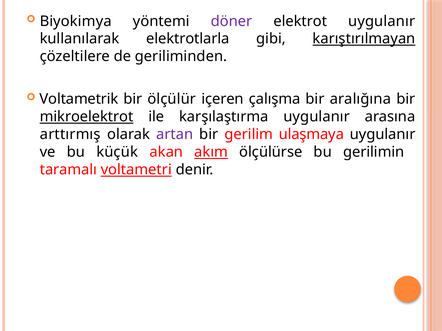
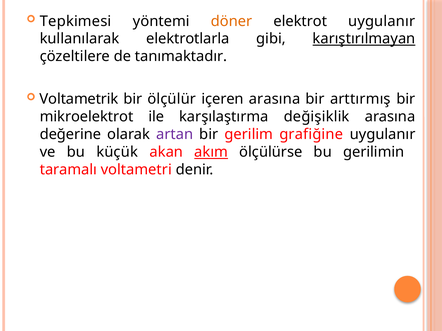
Biyokimya: Biyokimya -> Tepkimesi
döner colour: purple -> orange
geriliminden: geriliminden -> tanımaktadır
içeren çalışma: çalışma -> arasına
aralığına: aralığına -> arttırmış
mikroelektrot underline: present -> none
karşılaştırma uygulanır: uygulanır -> değişiklik
arttırmış: arttırmış -> değerine
ulaşmaya: ulaşmaya -> grafiğine
voltametri underline: present -> none
